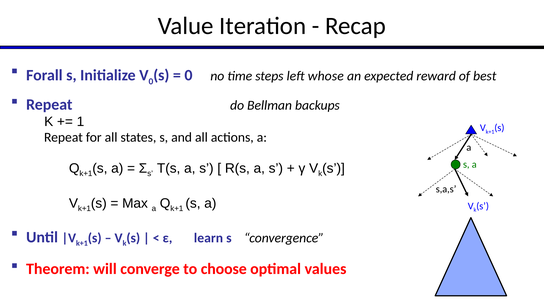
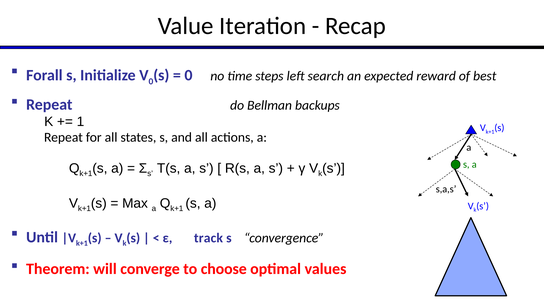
whose: whose -> search
learn: learn -> track
